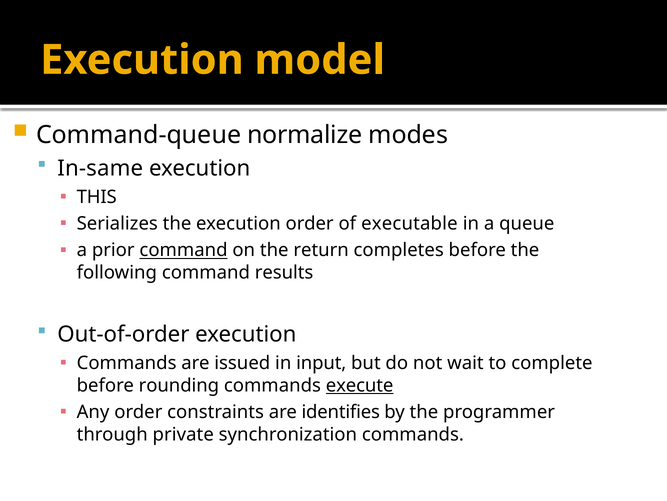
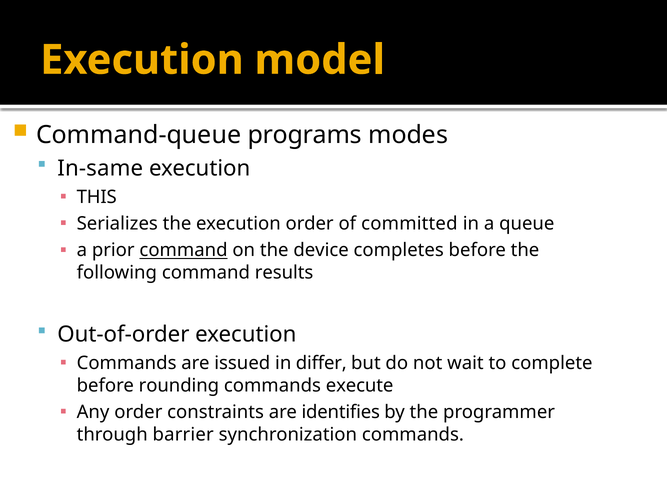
normalize: normalize -> programs
executable: executable -> committed
return: return -> device
input: input -> differ
execute underline: present -> none
private: private -> barrier
